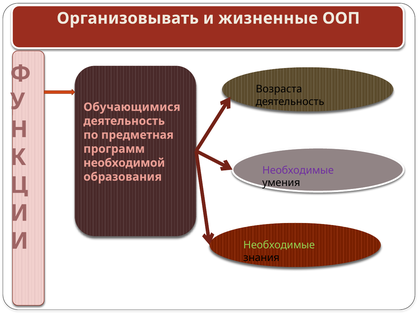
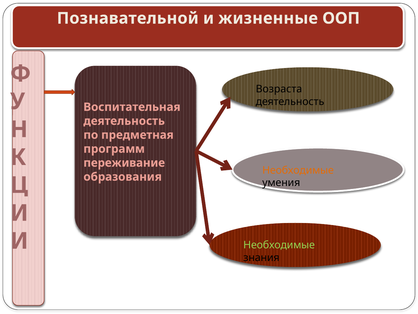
Организовывать: Организовывать -> Познавательной
Обучающимися: Обучающимися -> Воспитательная
необходимой: необходимой -> переживание
Необходимые at (298, 170) colour: purple -> orange
